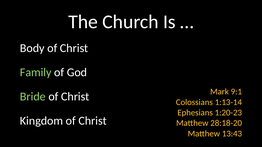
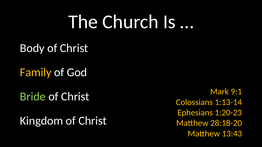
Family colour: light green -> yellow
